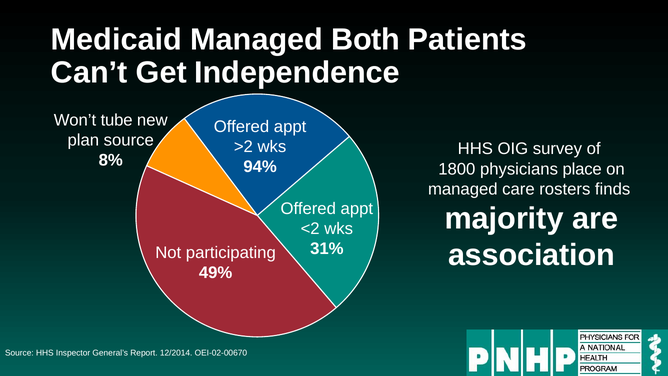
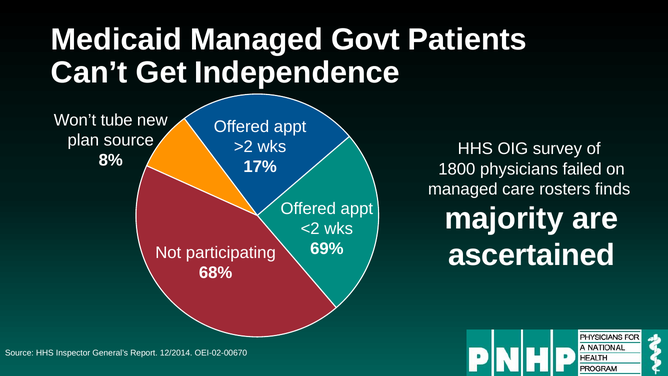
Both: Both -> Govt
94%: 94% -> 17%
place: place -> failed
31%: 31% -> 69%
association: association -> ascertained
49%: 49% -> 68%
